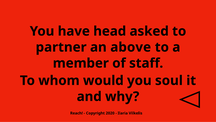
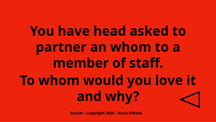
an above: above -> whom
soul: soul -> love
